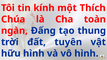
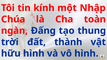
Thích: Thích -> Nhập
tuyên: tuyên -> thành
